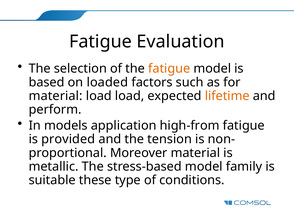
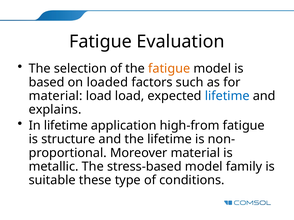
lifetime at (227, 96) colour: orange -> blue
perform: perform -> explains
In models: models -> lifetime
provided: provided -> structure
the tension: tension -> lifetime
